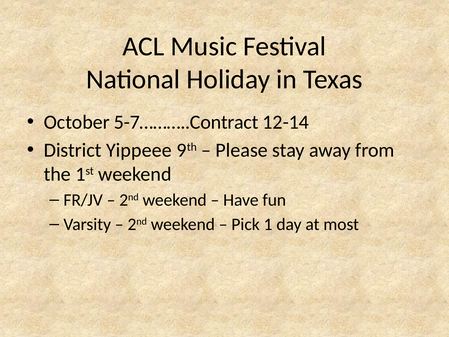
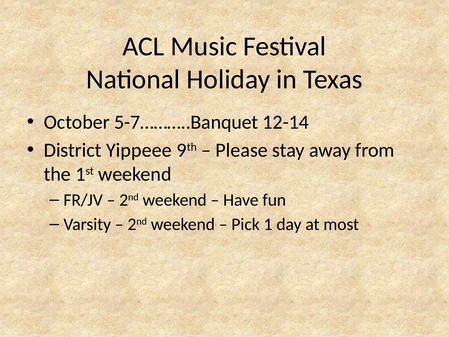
5-7………..Contract: 5-7………..Contract -> 5-7………..Banquet
